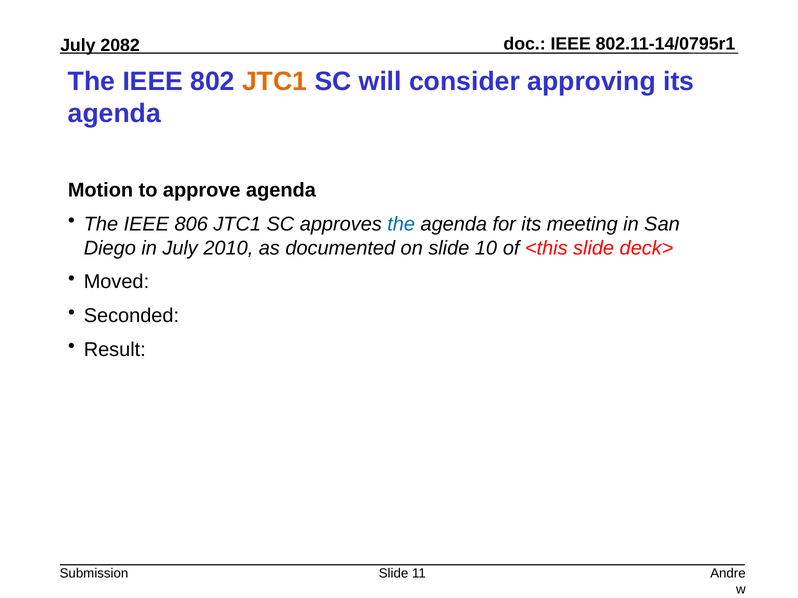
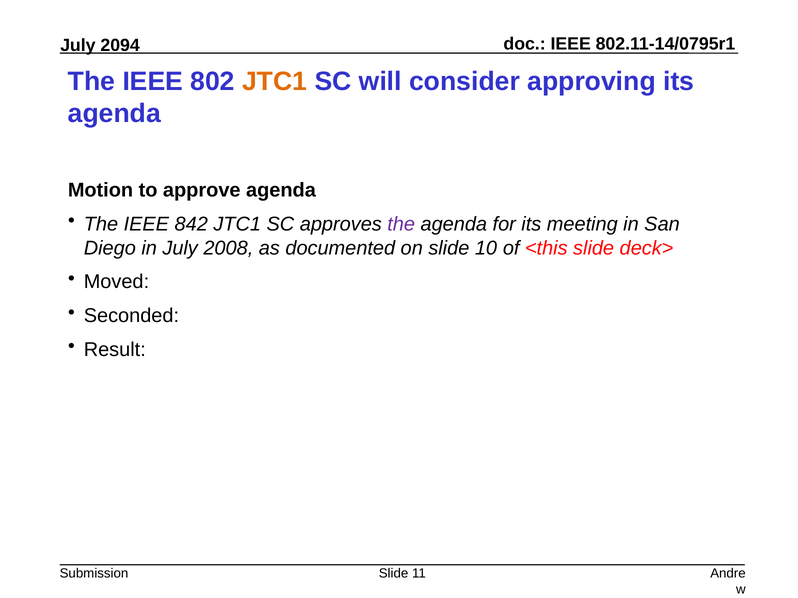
2082: 2082 -> 2094
806: 806 -> 842
the at (401, 224) colour: blue -> purple
2010: 2010 -> 2008
